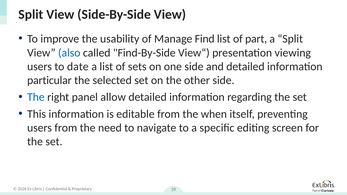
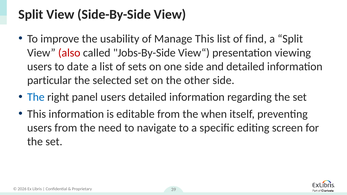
Manage Find: Find -> This
part: part -> find
also colour: blue -> red
Find-By-Side: Find-By-Side -> Jobs-By-Side
panel allow: allow -> users
